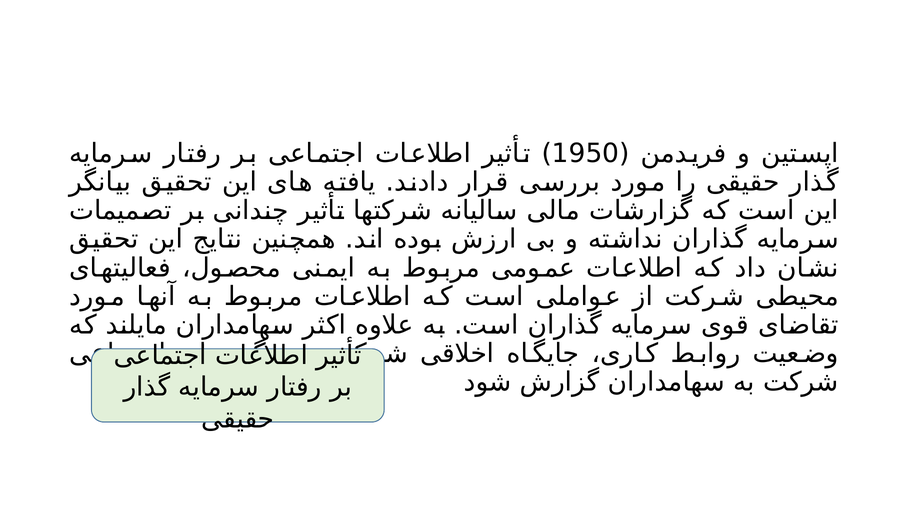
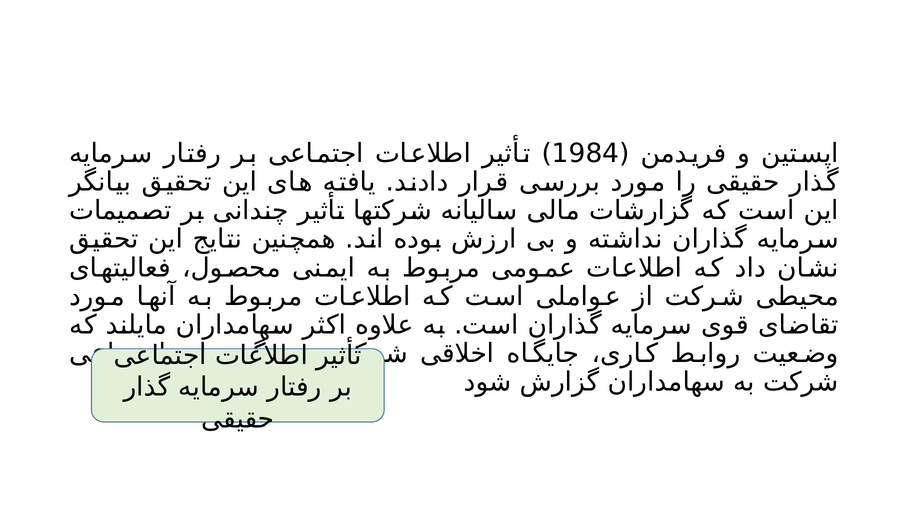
1950: 1950 -> 1984
